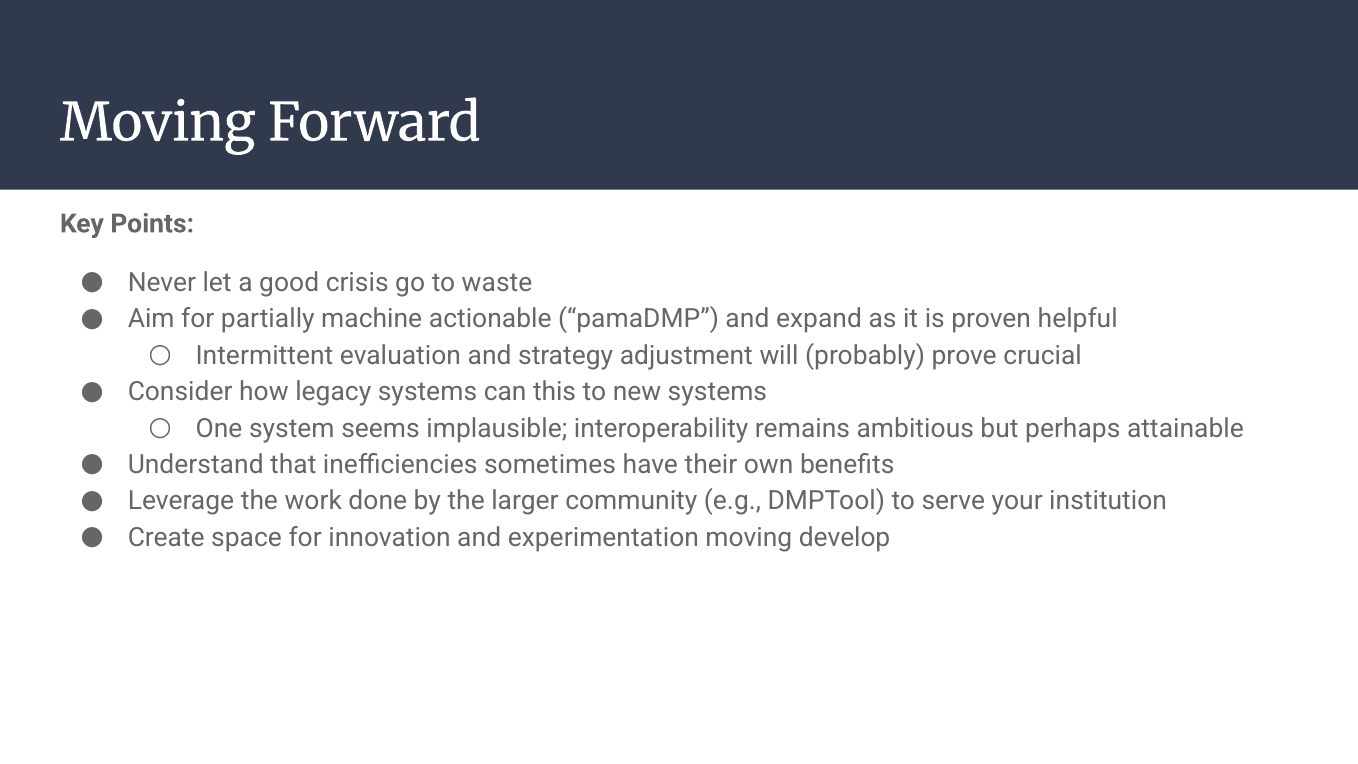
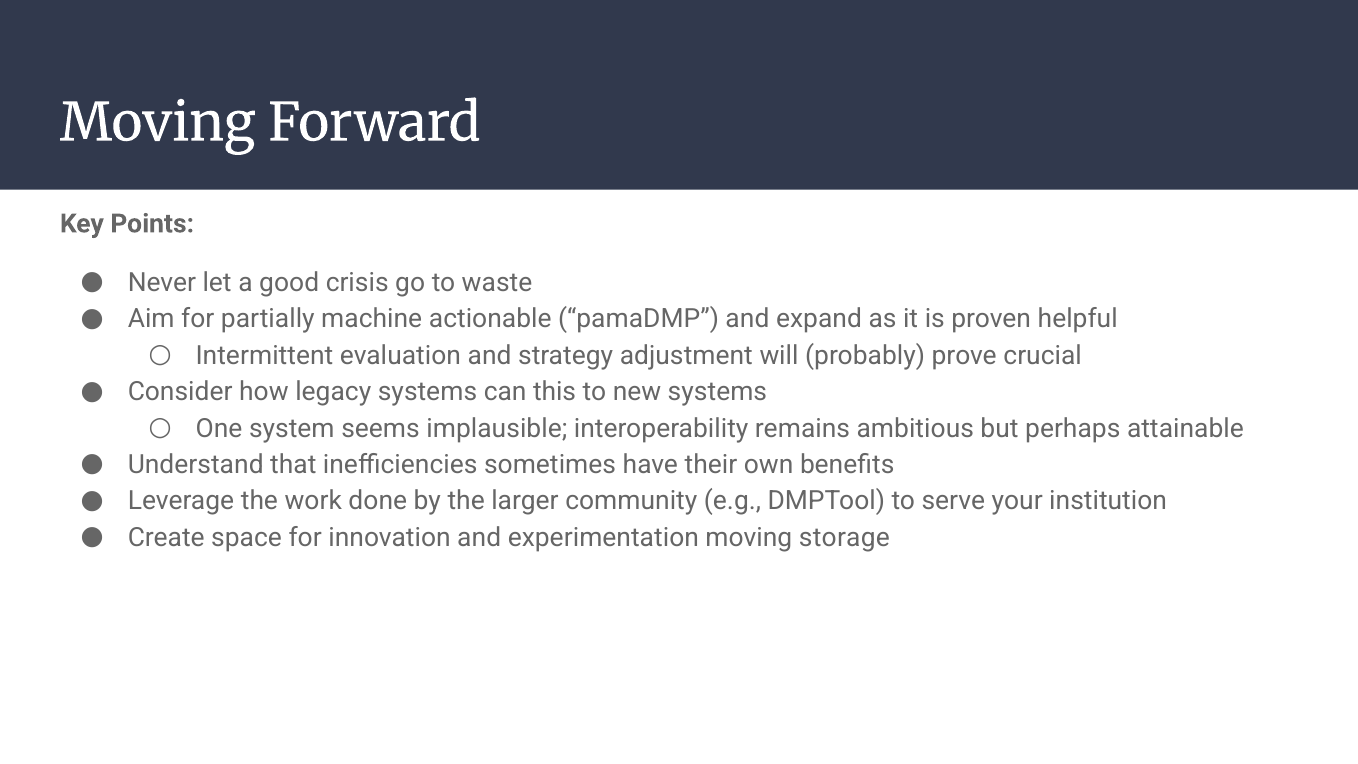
develop: develop -> storage
